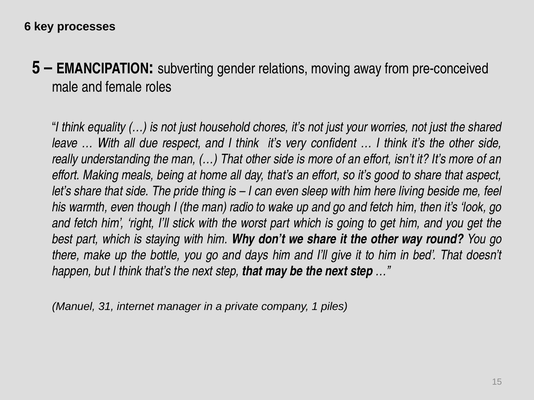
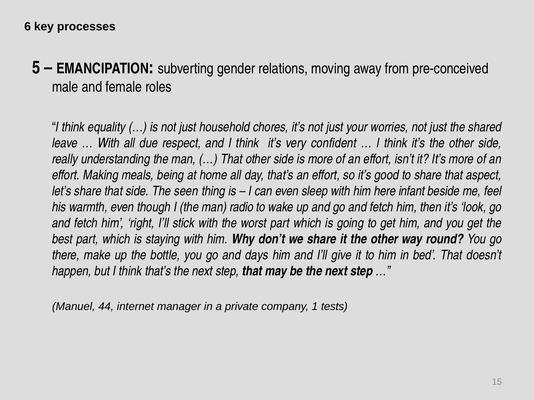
pride: pride -> seen
living: living -> infant
31: 31 -> 44
piles: piles -> tests
